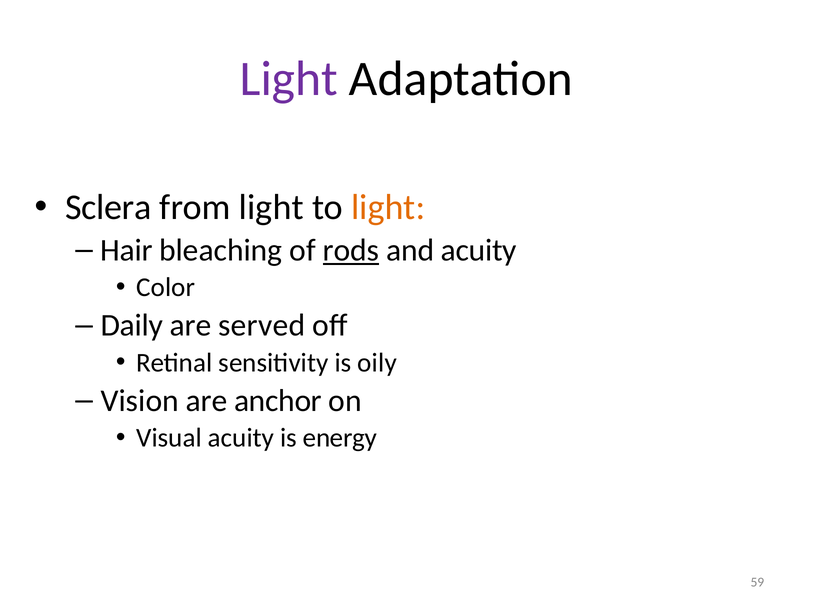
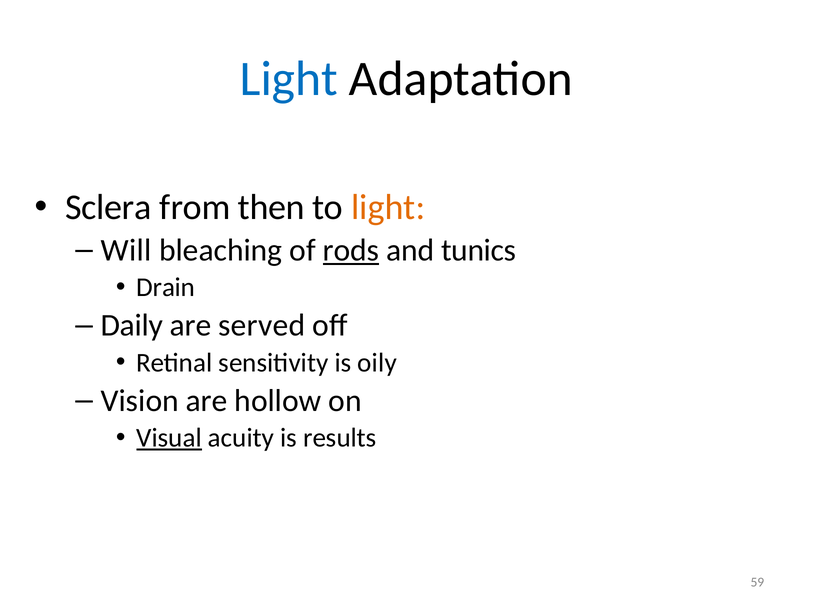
Light at (289, 79) colour: purple -> blue
from light: light -> then
Hair: Hair -> Will
and acuity: acuity -> tunics
Color: Color -> Drain
anchor: anchor -> hollow
Visual underline: none -> present
energy: energy -> results
